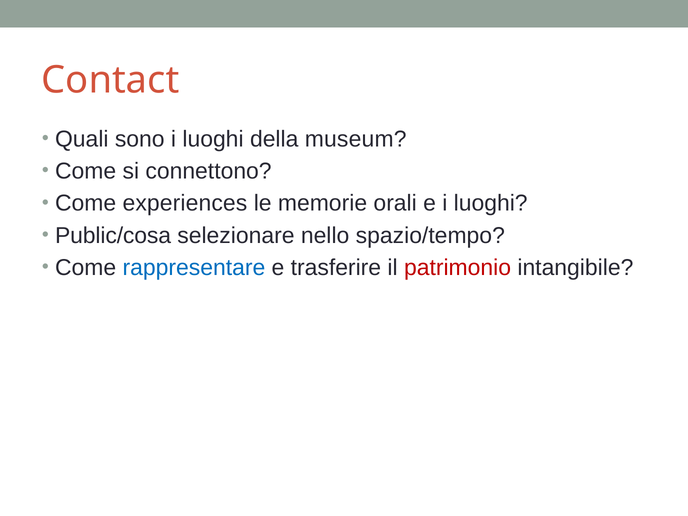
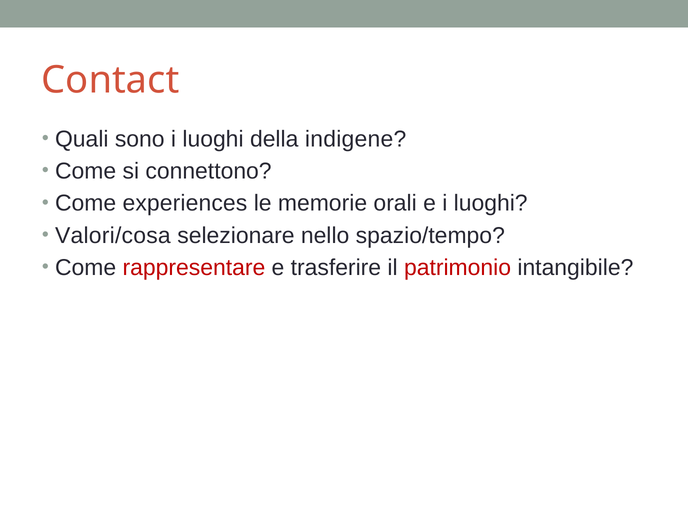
museum: museum -> indigene
Public/cosa: Public/cosa -> Valori/cosa
rappresentare colour: blue -> red
